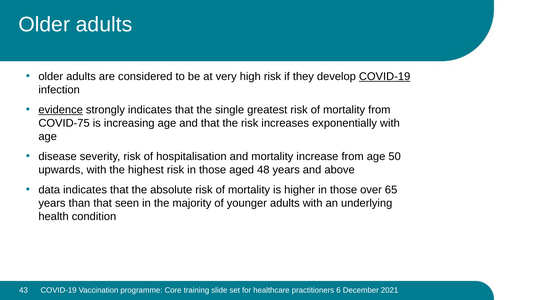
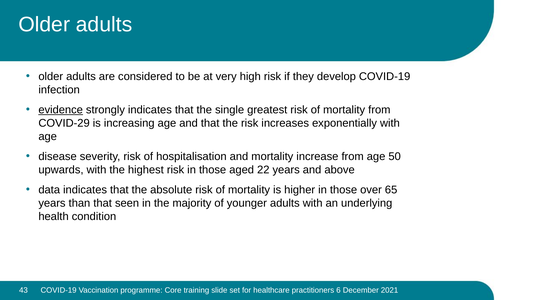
COVID-19 at (385, 76) underline: present -> none
COVID-75: COVID-75 -> COVID-29
48: 48 -> 22
